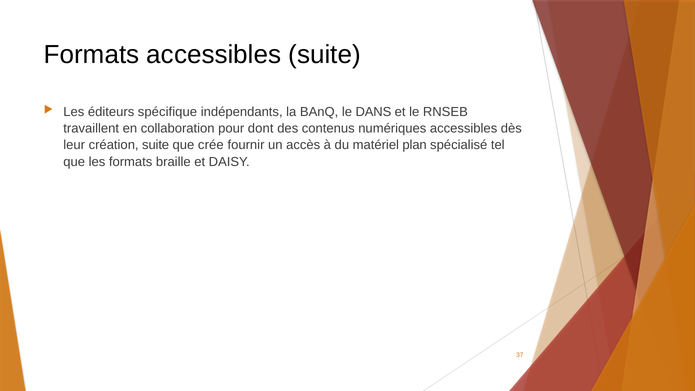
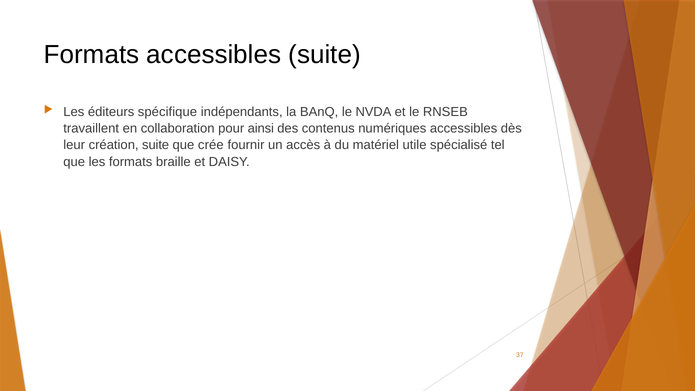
DANS: DANS -> NVDA
dont: dont -> ainsi
plan: plan -> utile
